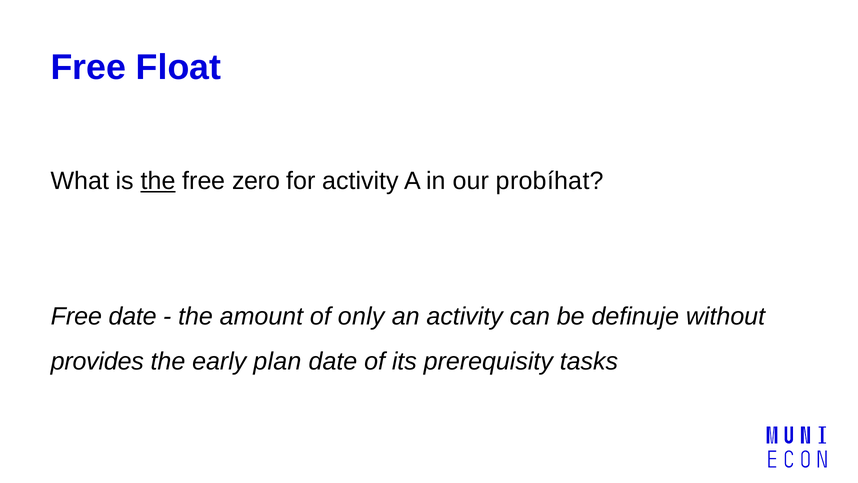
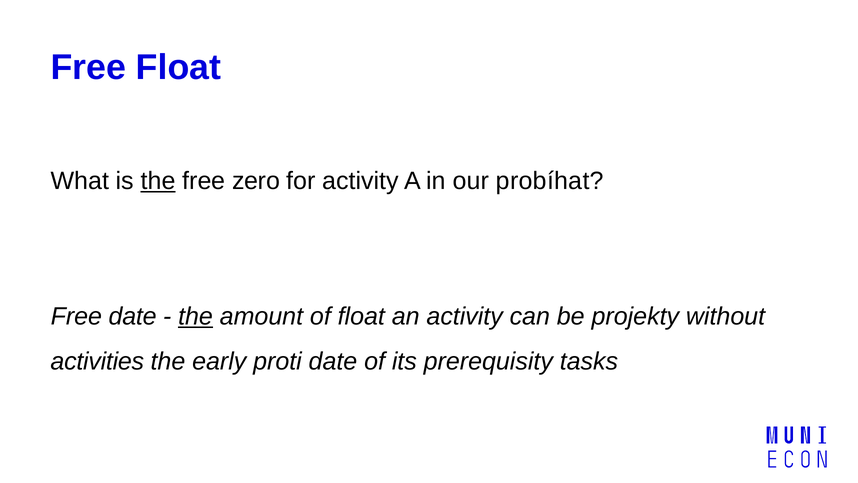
the at (196, 316) underline: none -> present
of only: only -> float
definuje: definuje -> projekty
provides: provides -> activities
plan: plan -> proti
